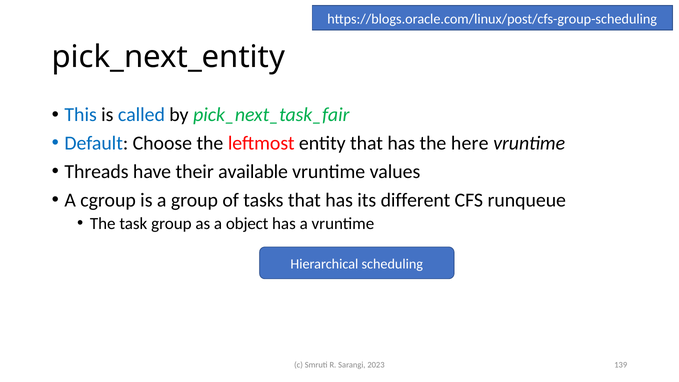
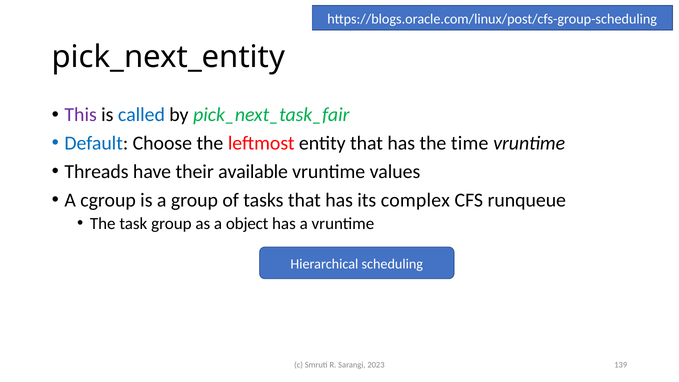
This colour: blue -> purple
here: here -> time
different: different -> complex
